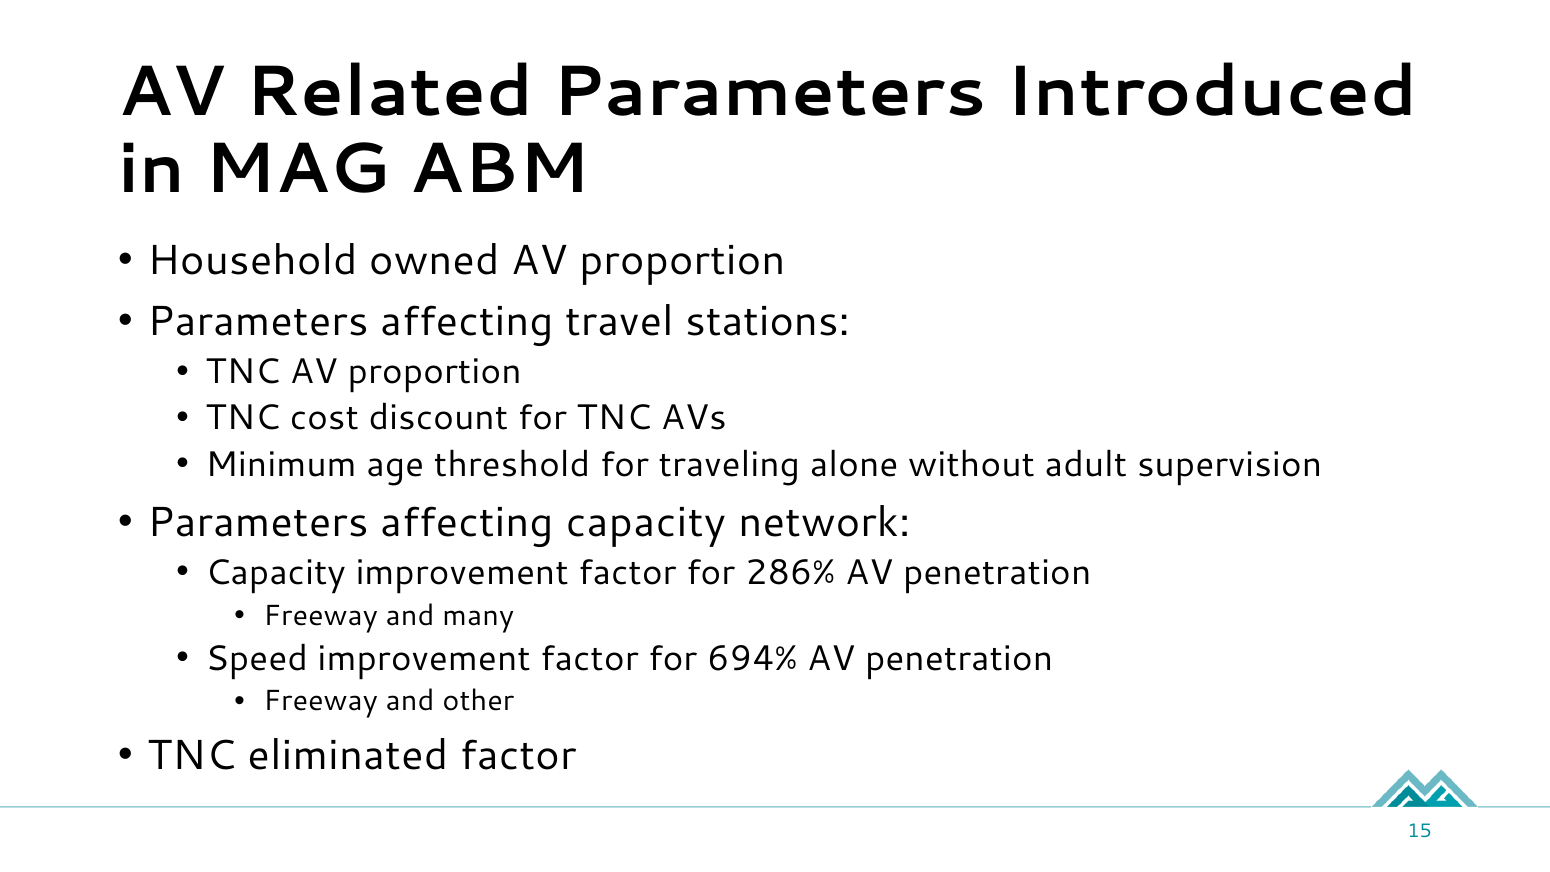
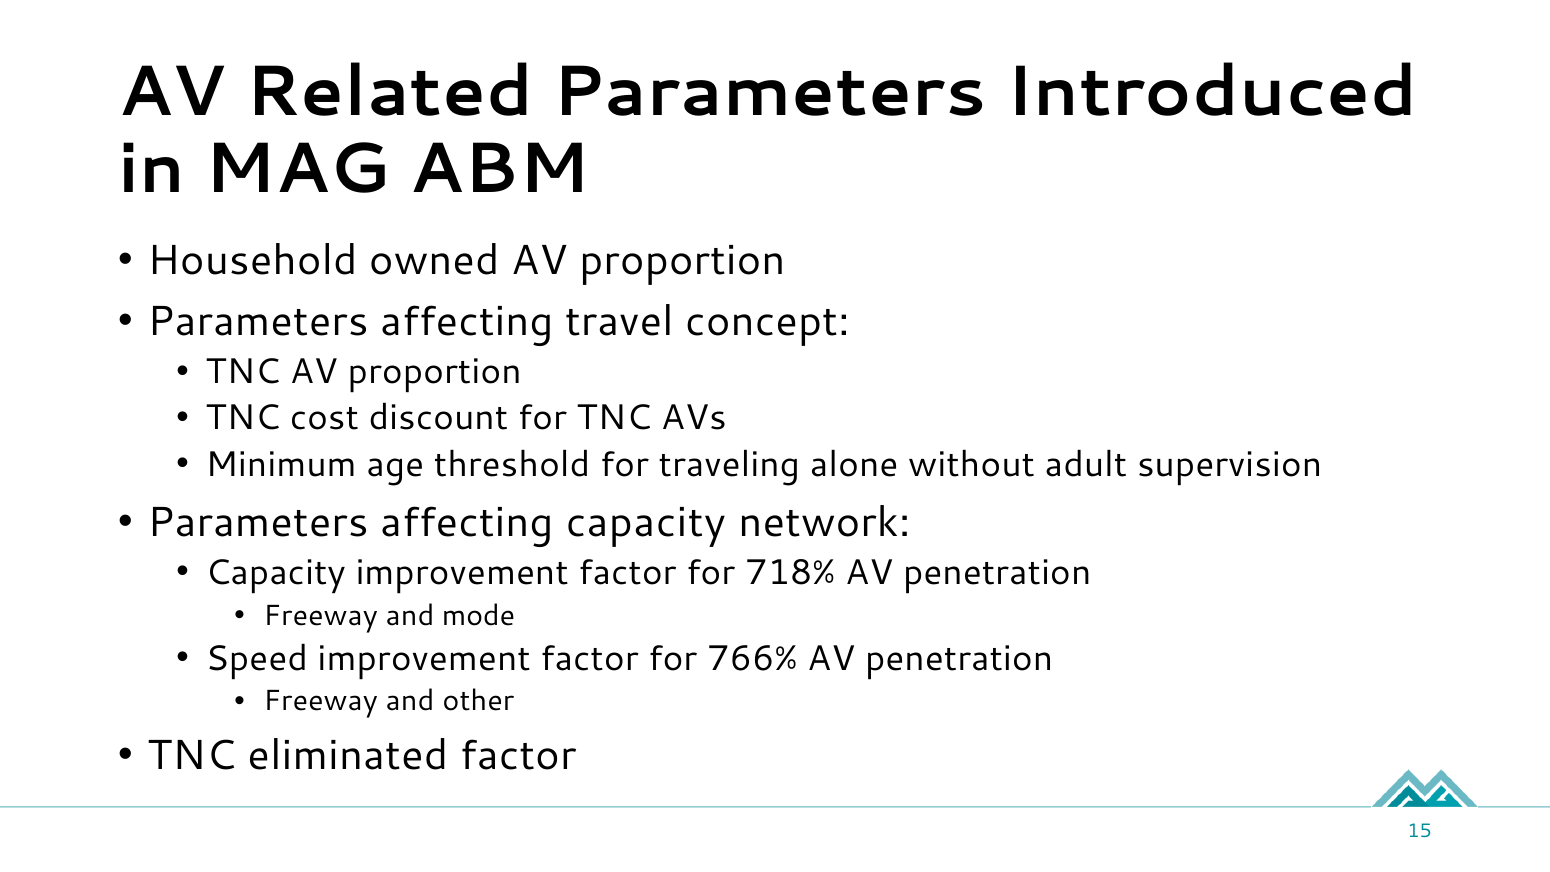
stations: stations -> concept
286%: 286% -> 718%
many: many -> mode
694%: 694% -> 766%
